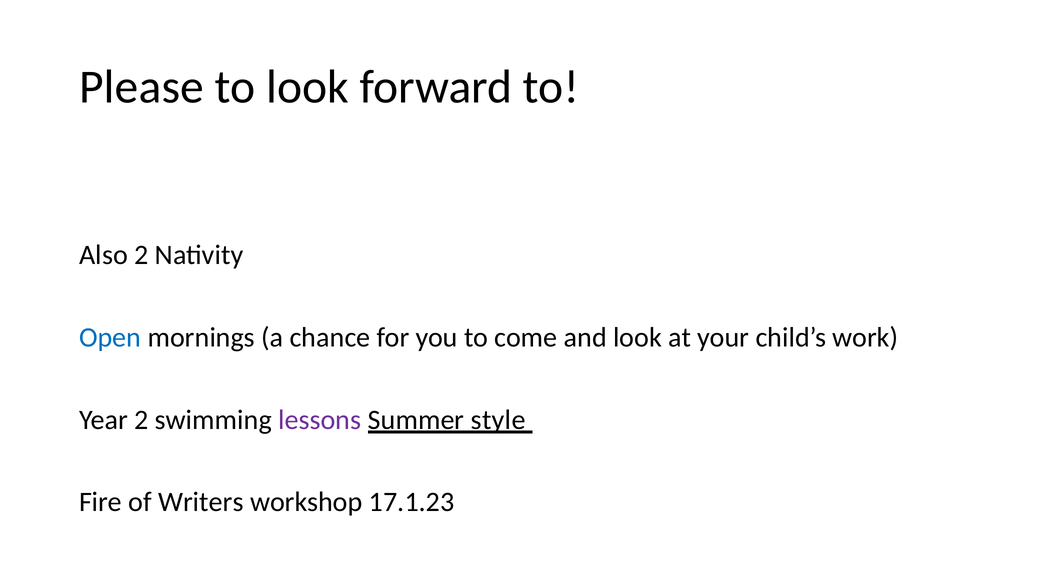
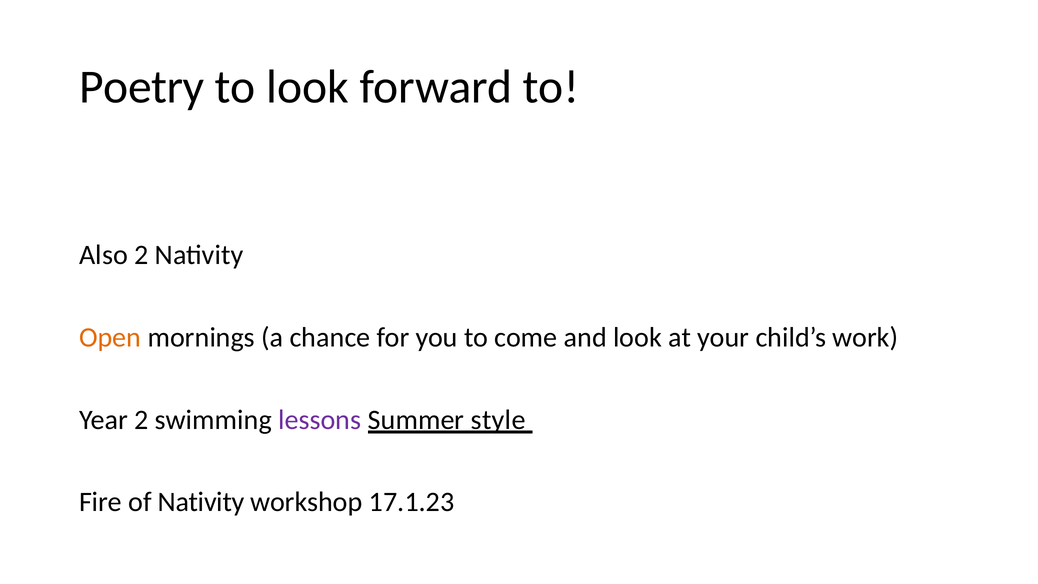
Please: Please -> Poetry
Open colour: blue -> orange
of Writers: Writers -> Nativity
